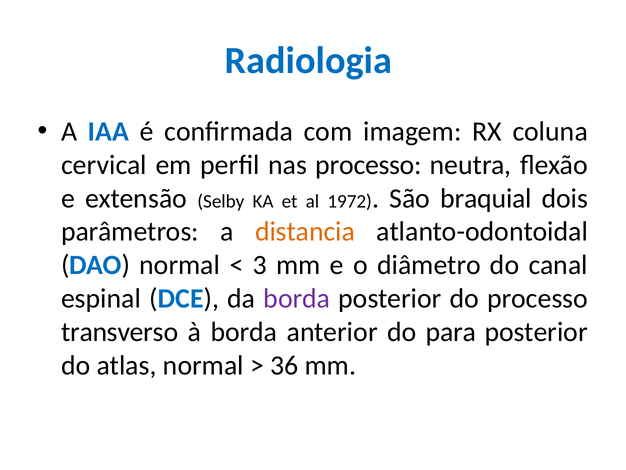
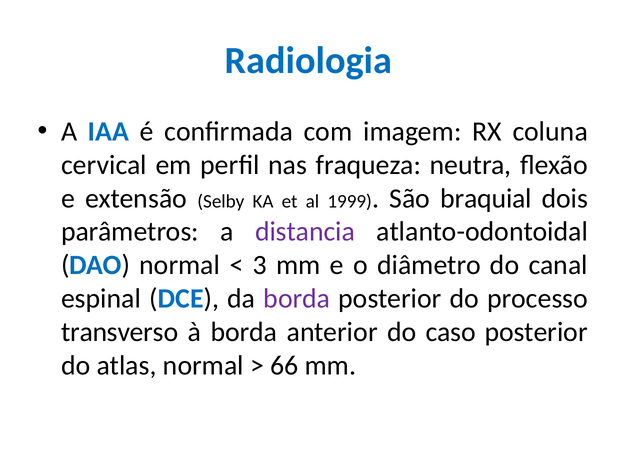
nas processo: processo -> fraqueza
1972: 1972 -> 1999
distancia colour: orange -> purple
para: para -> caso
36: 36 -> 66
